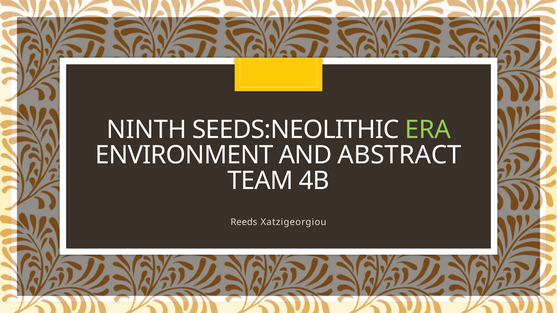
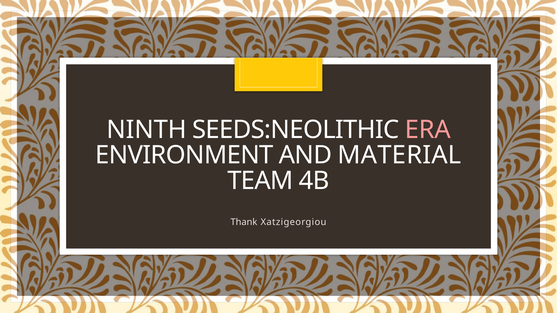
ERA colour: light green -> pink
ABSTRACT: ABSTRACT -> MATERIAL
Reeds: Reeds -> Thank
